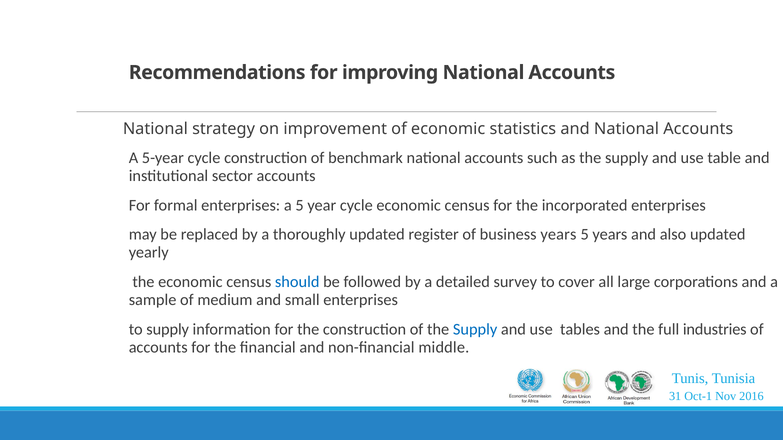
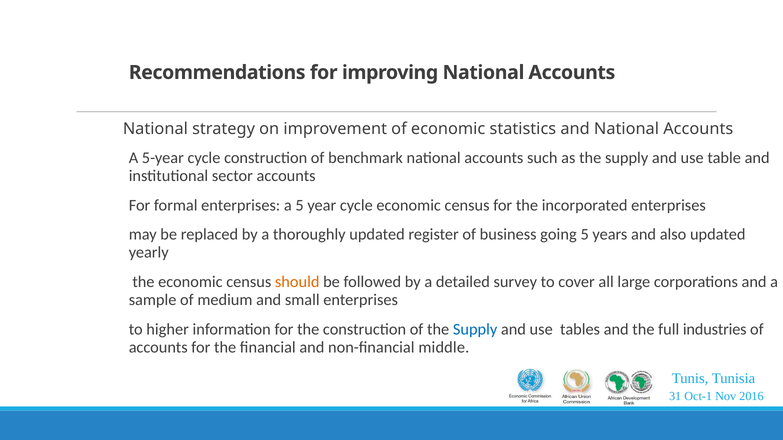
business years: years -> going
should colour: blue -> orange
to supply: supply -> higher
